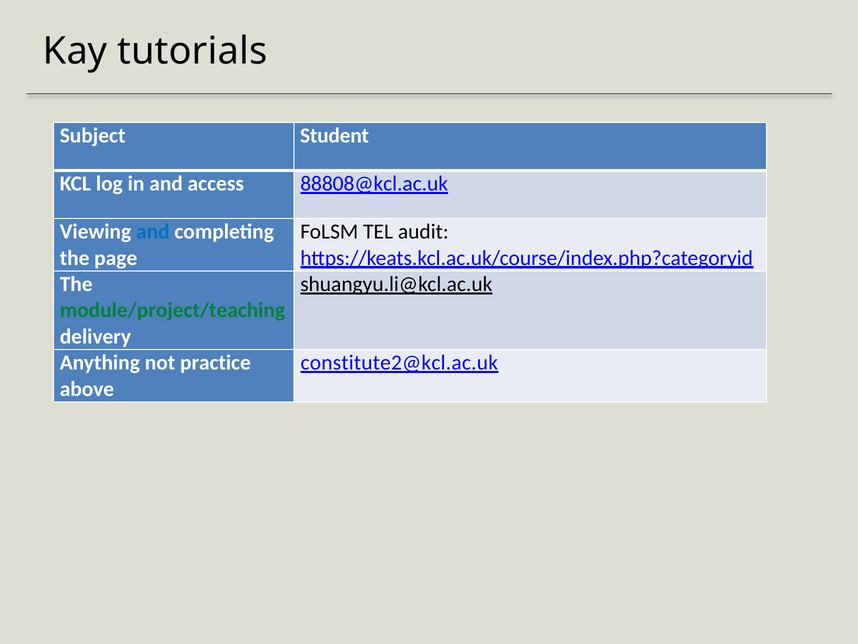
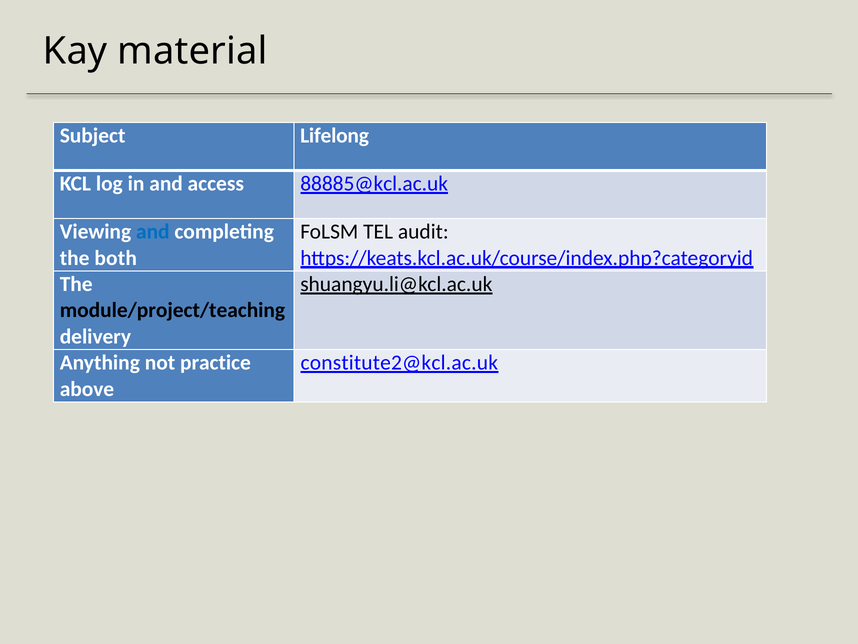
tutorials: tutorials -> material
Student: Student -> Lifelong
88808@kcl.ac.uk: 88808@kcl.ac.uk -> 88885@kcl.ac.uk
page: page -> both
module/project/teaching colour: green -> black
